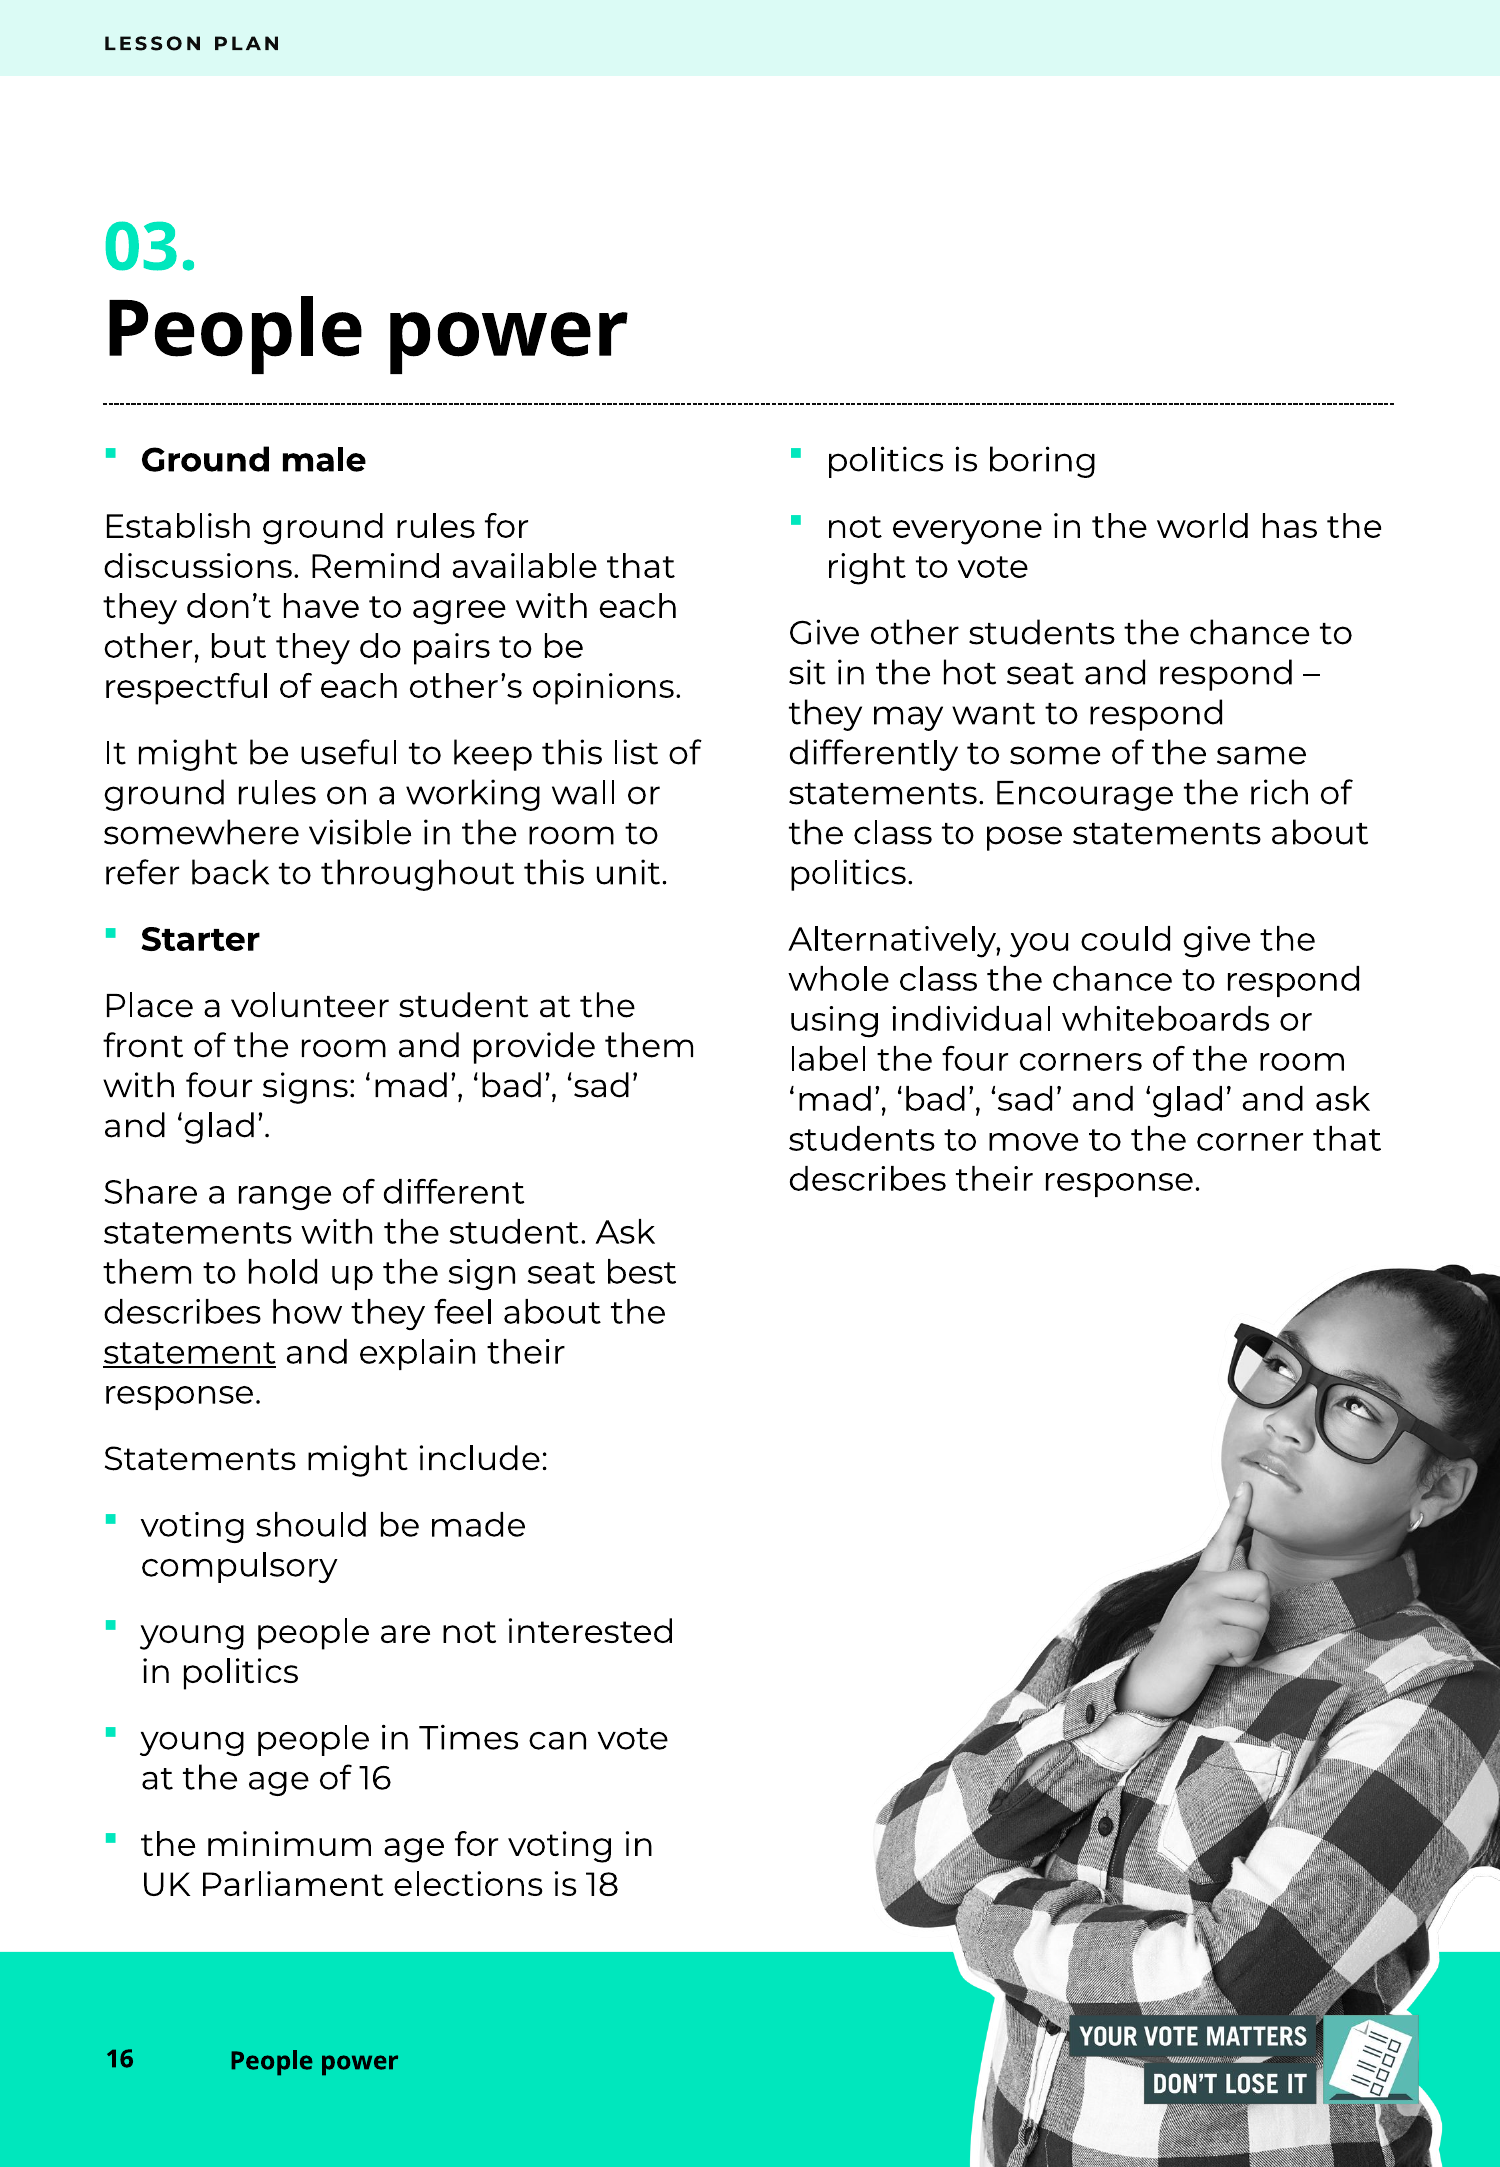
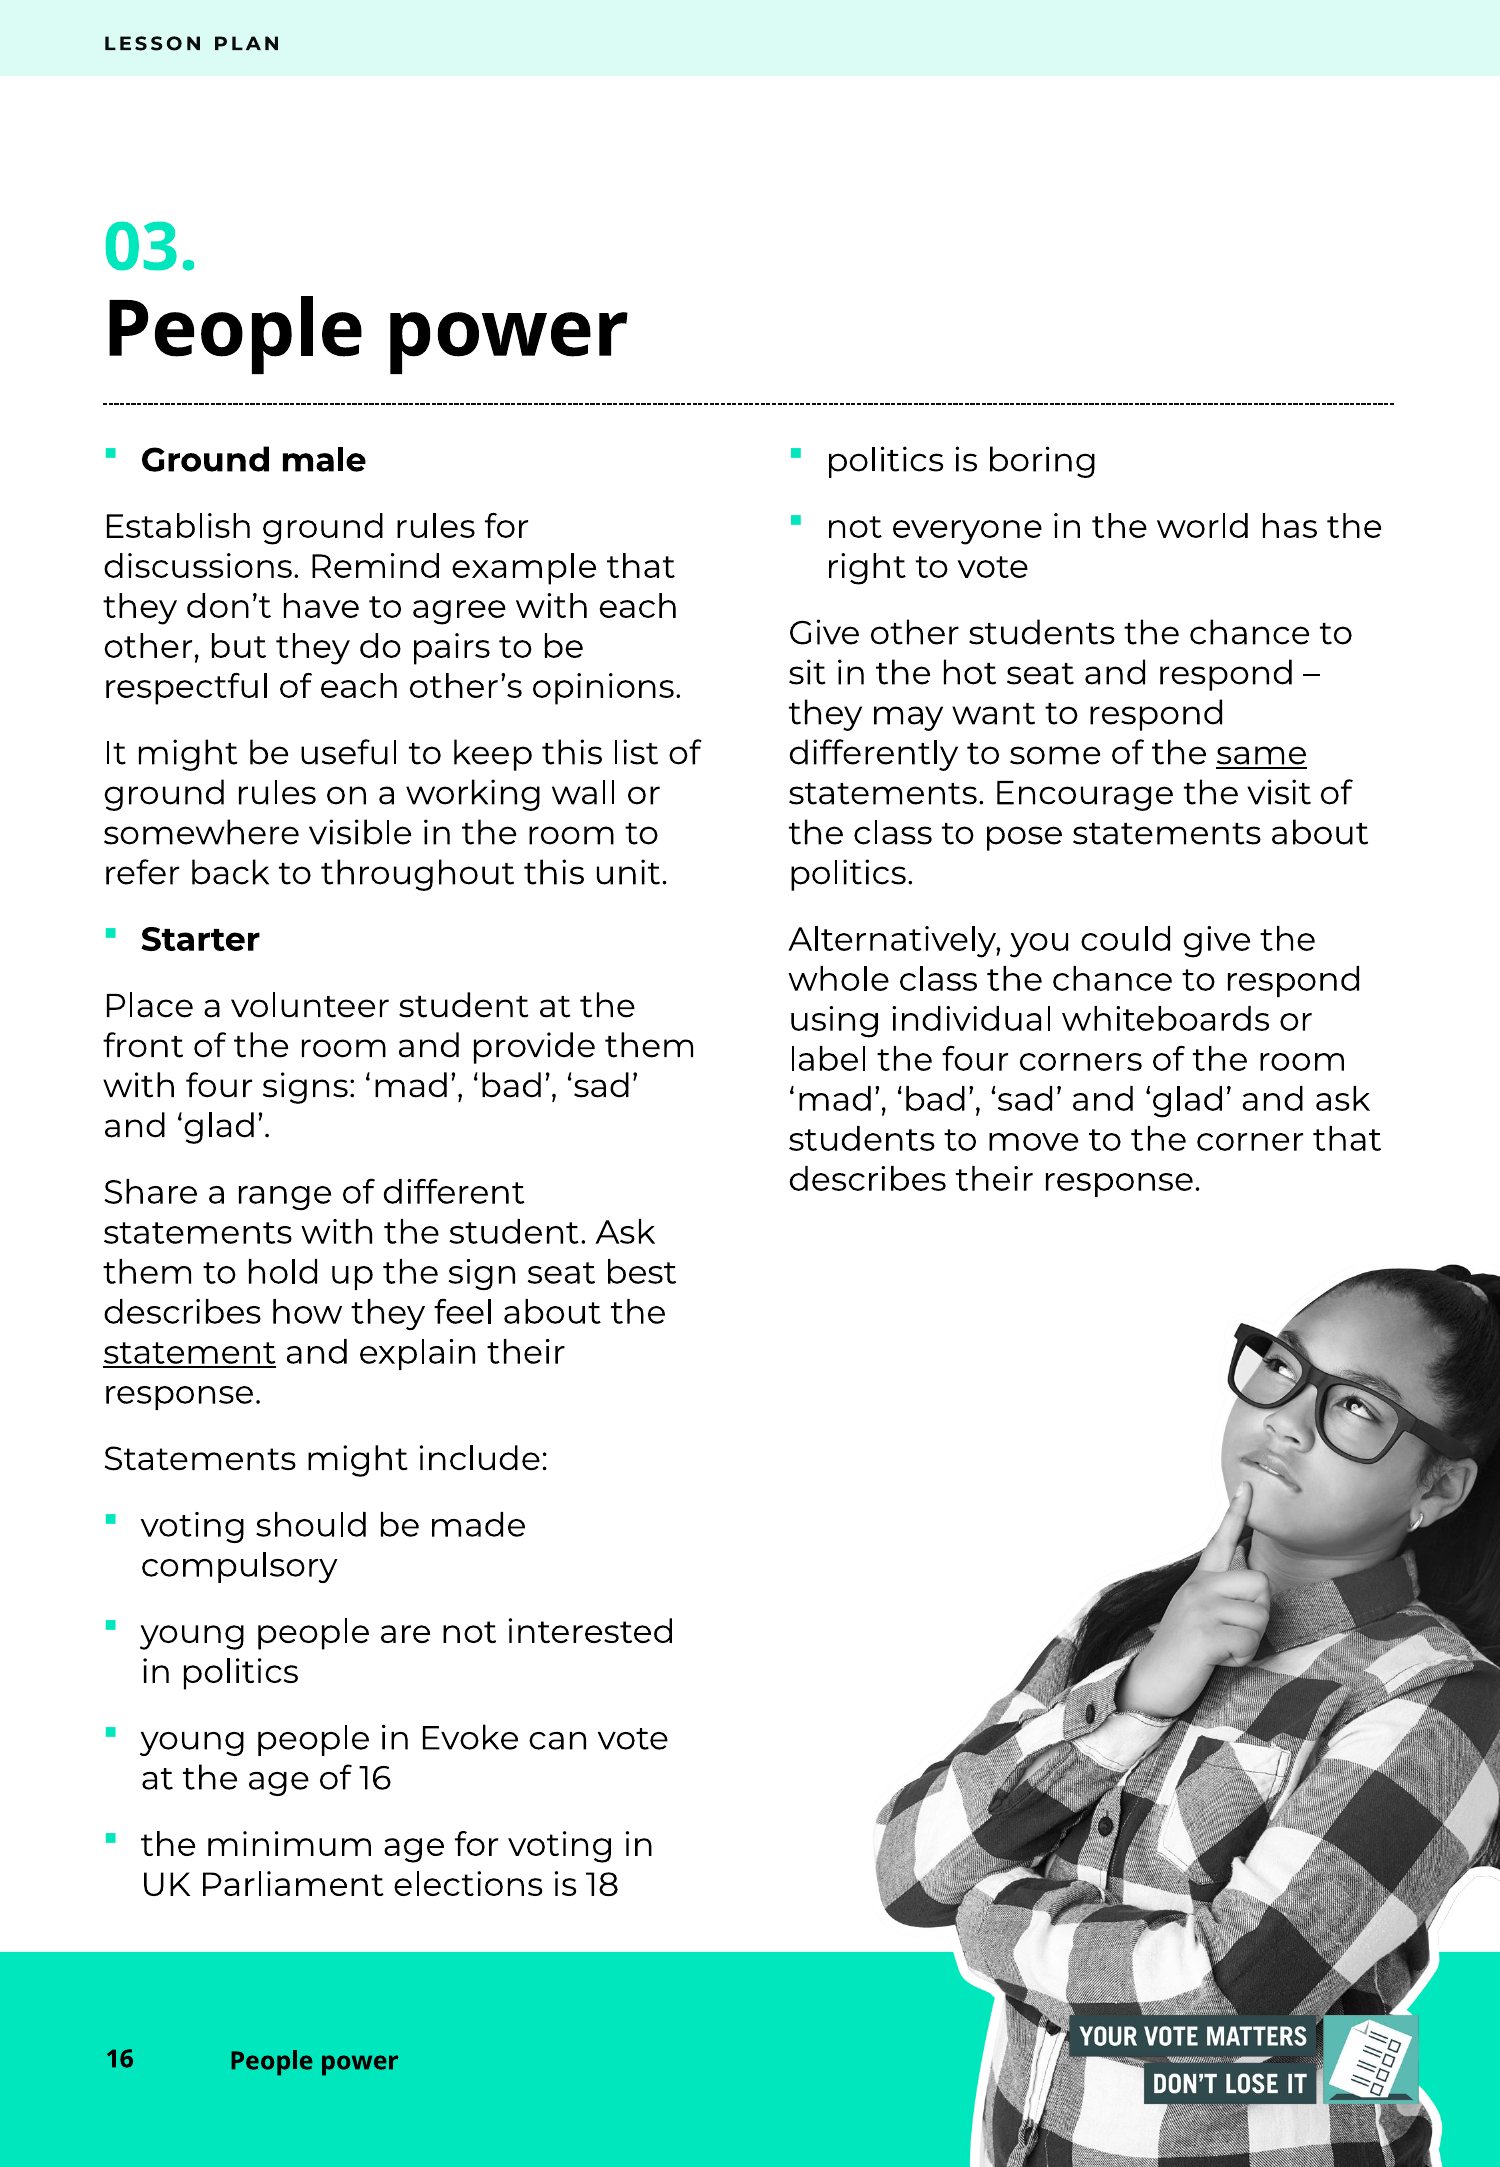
available: available -> example
same underline: none -> present
rich: rich -> visit
Times: Times -> Evoke
